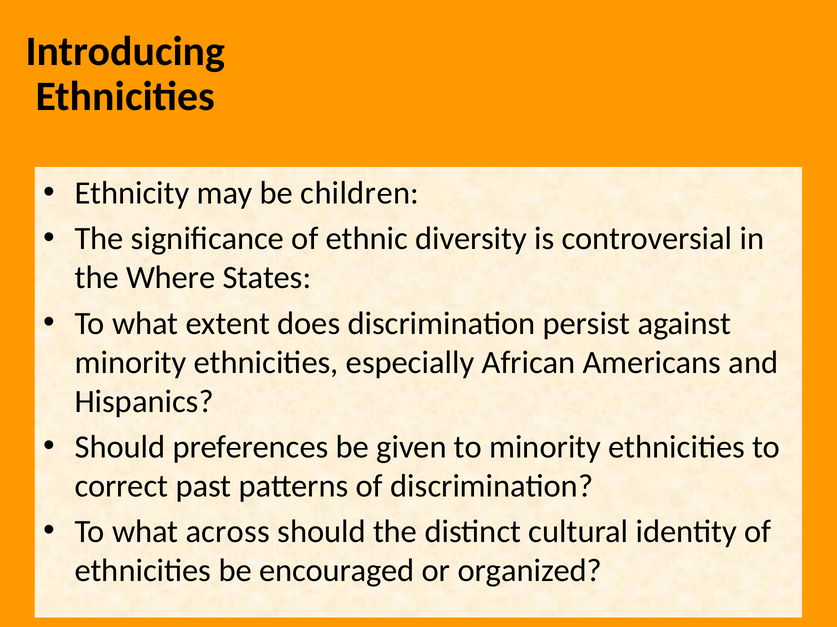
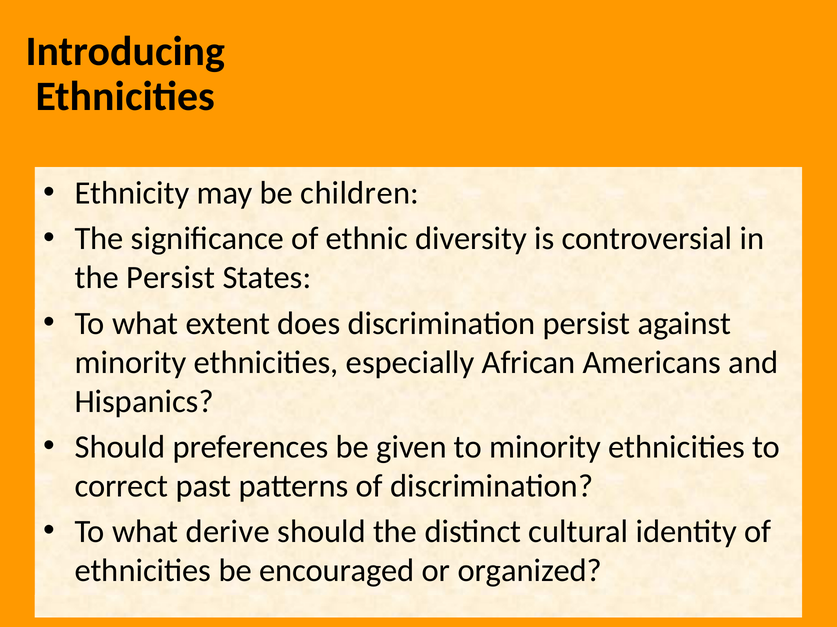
the Where: Where -> Persist
across: across -> derive
